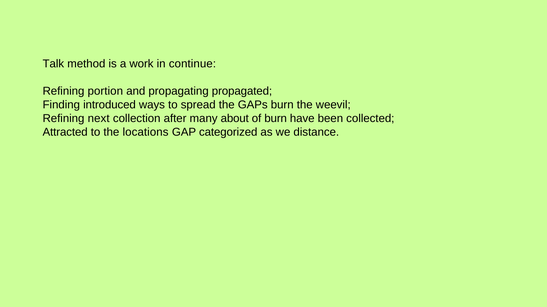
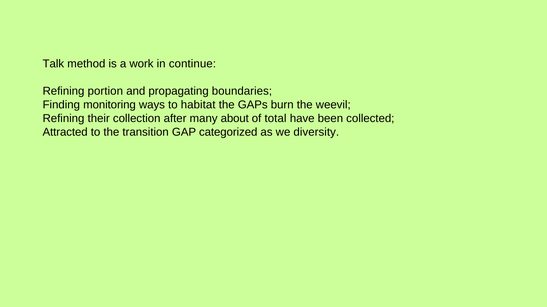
propagated: propagated -> boundaries
introduced: introduced -> monitoring
spread: spread -> habitat
next: next -> their
of burn: burn -> total
locations: locations -> transition
distance: distance -> diversity
